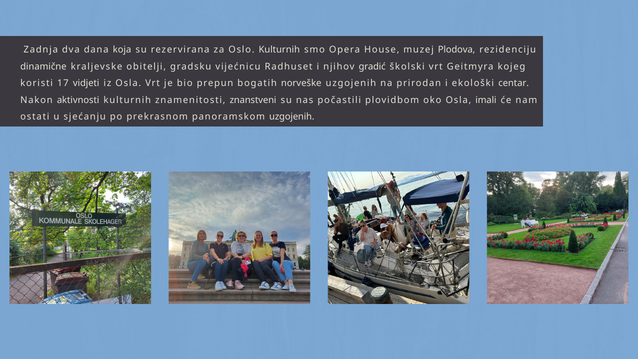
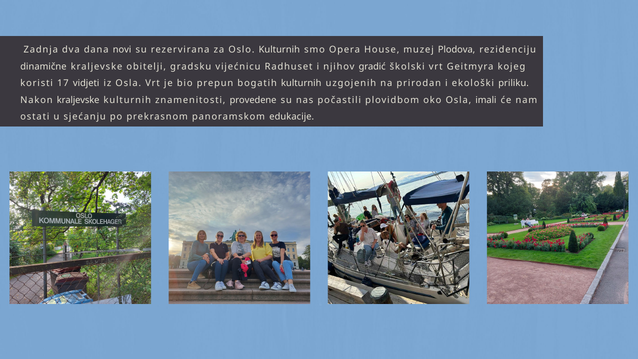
koja: koja -> novi
bogatih norveške: norveške -> kulturnih
centar: centar -> priliku
Nakon aktivnosti: aktivnosti -> kraljevske
znanstveni: znanstveni -> provedene
panoramskom uzgojenih: uzgojenih -> edukacije
